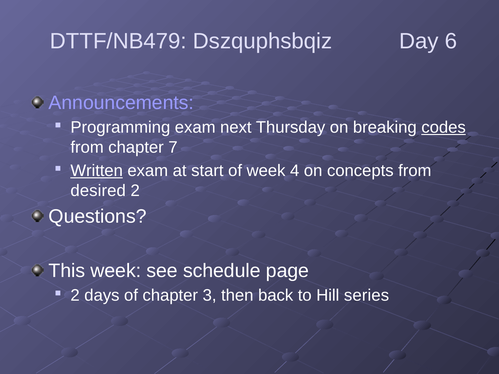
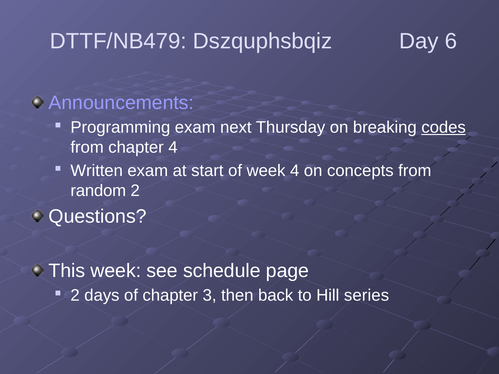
chapter 7: 7 -> 4
Written underline: present -> none
desired: desired -> random
